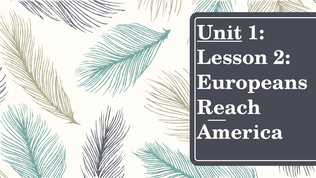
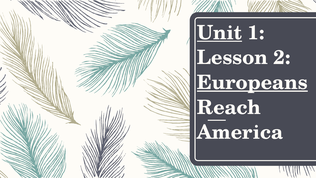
Europeans underline: none -> present
